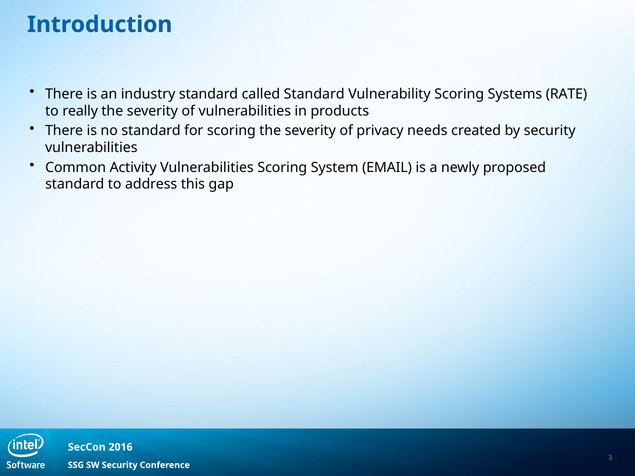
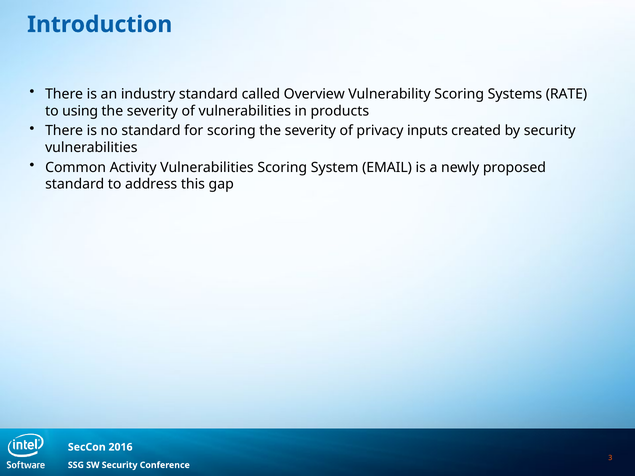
called Standard: Standard -> Overview
really: really -> using
needs: needs -> inputs
